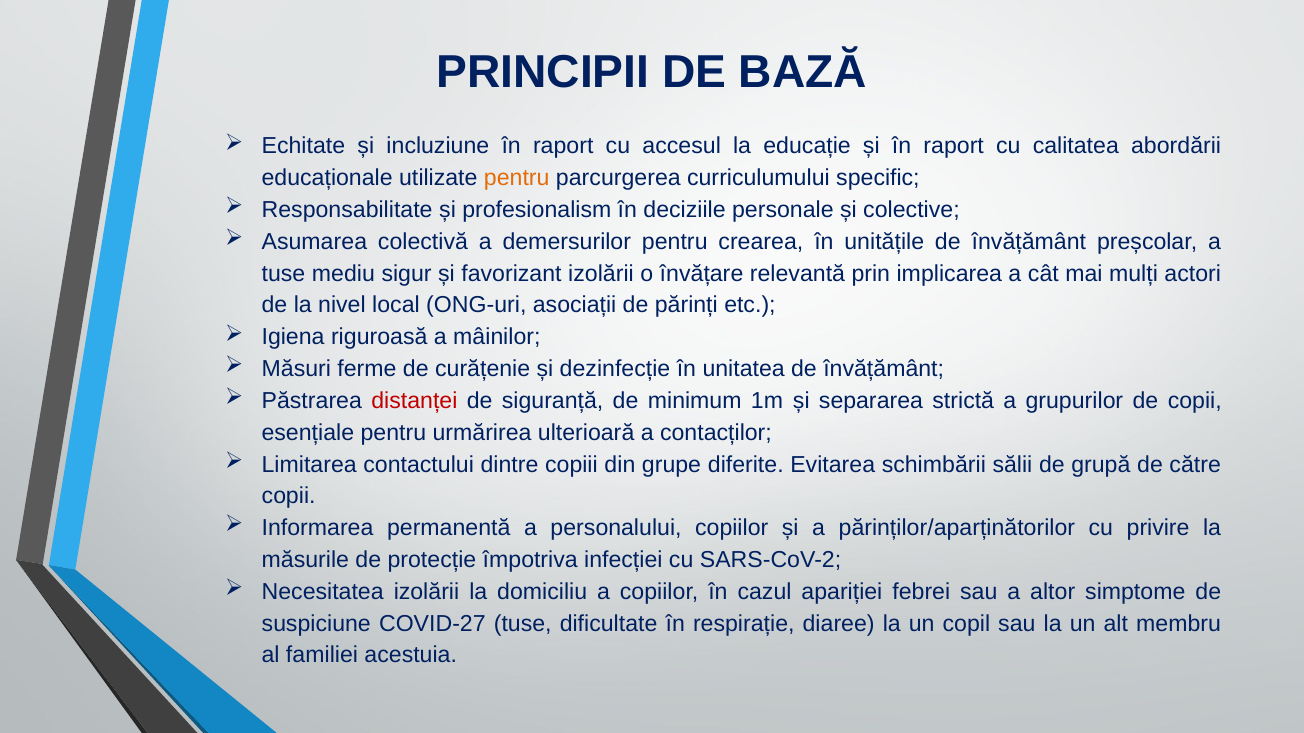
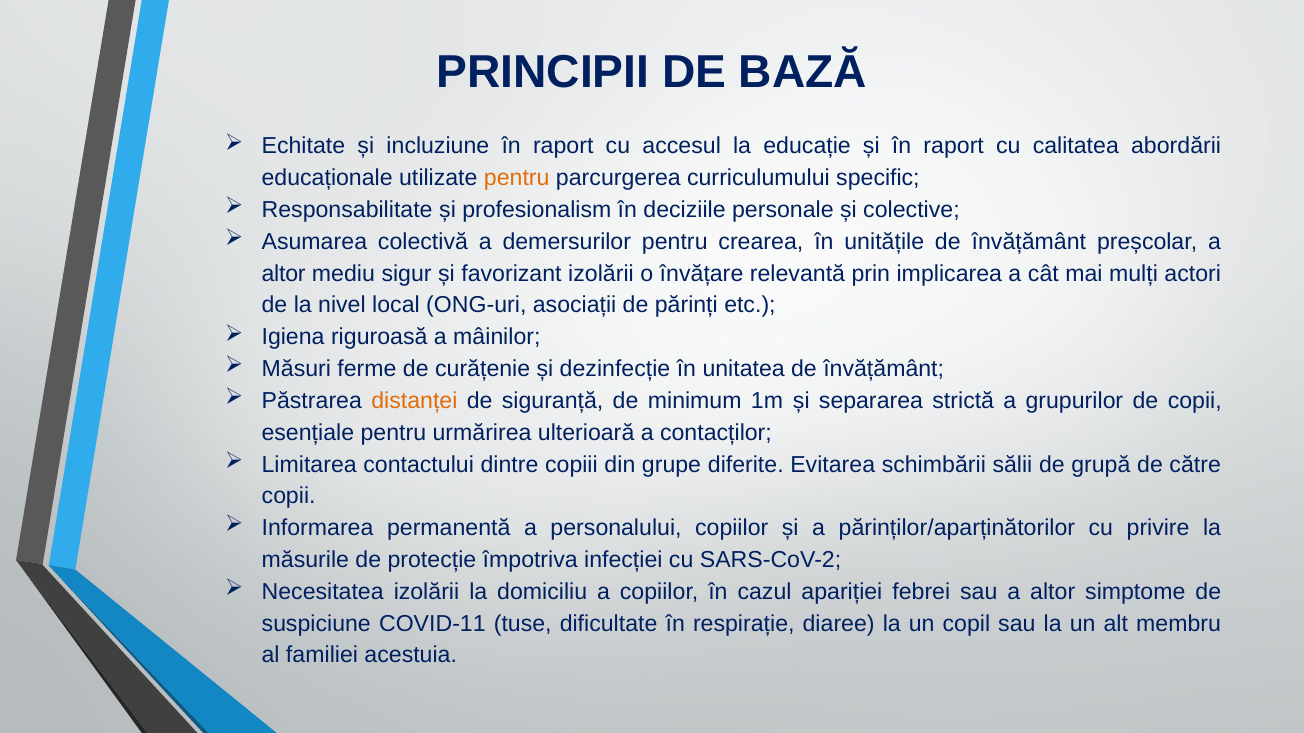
tuse at (284, 274): tuse -> altor
distanței colour: red -> orange
COVID-27: COVID-27 -> COVID-11
